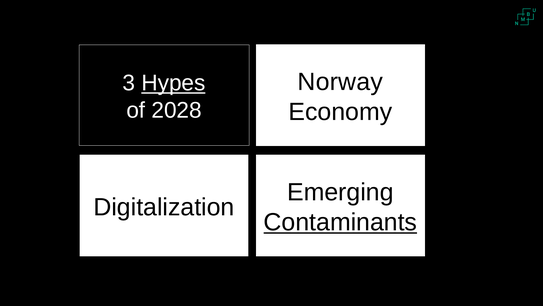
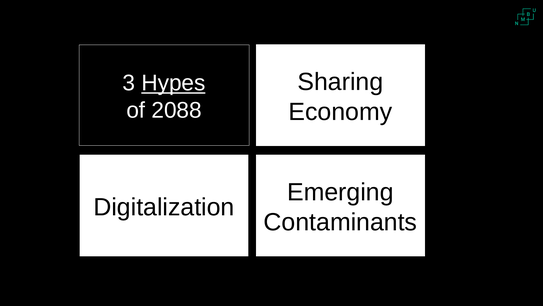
Norway: Norway -> Sharing
2028: 2028 -> 2088
Contaminants underline: present -> none
